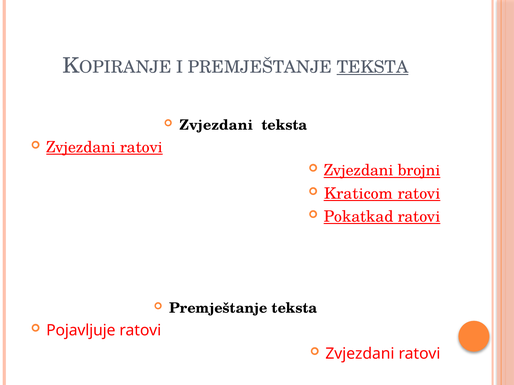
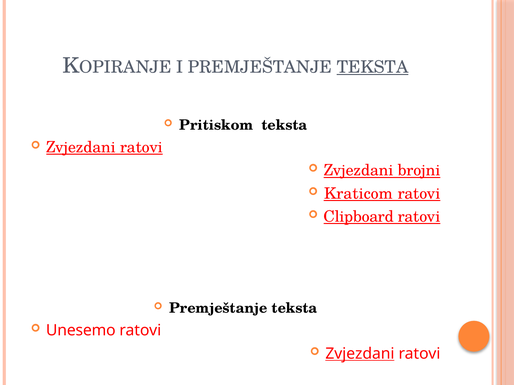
Zvjezdani at (216, 125): Zvjezdani -> Pritiskom
Pokatkad: Pokatkad -> Clipboard
Pojavljuje: Pojavljuje -> Unesemo
Zvjezdani at (360, 354) underline: none -> present
